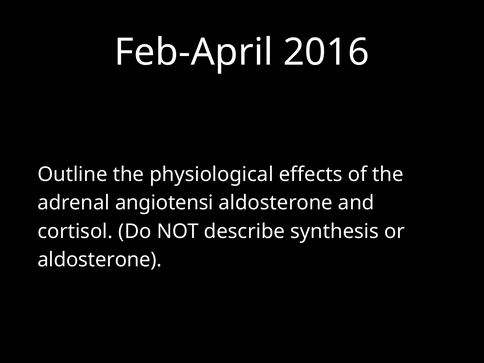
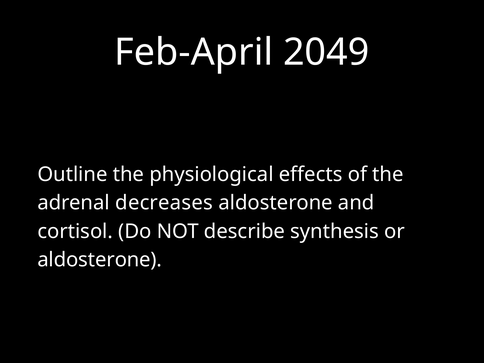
2016: 2016 -> 2049
angiotensi: angiotensi -> decreases
